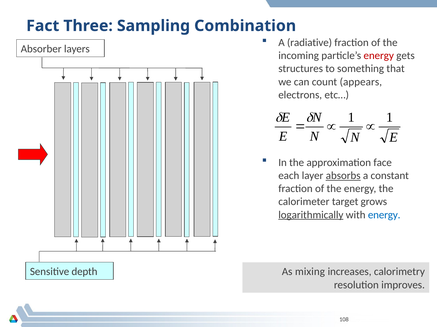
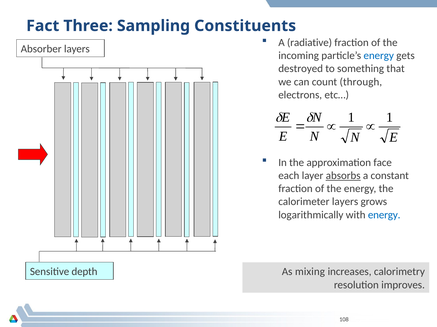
Combination: Combination -> Constituents
energy at (379, 56) colour: red -> blue
structures: structures -> destroyed
appears: appears -> through
calorimeter target: target -> layers
logarithmically underline: present -> none
